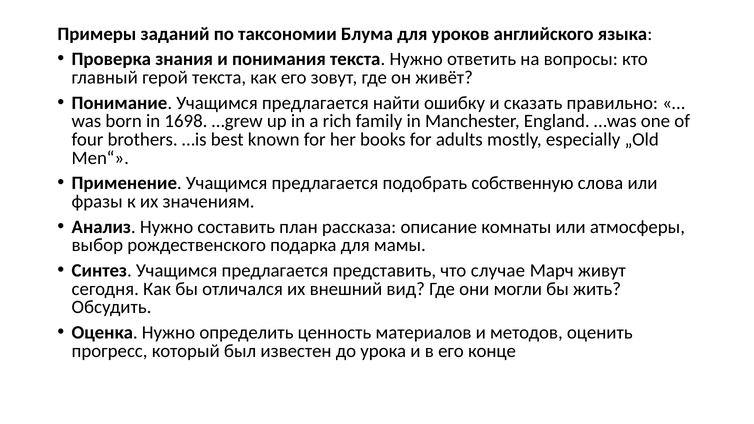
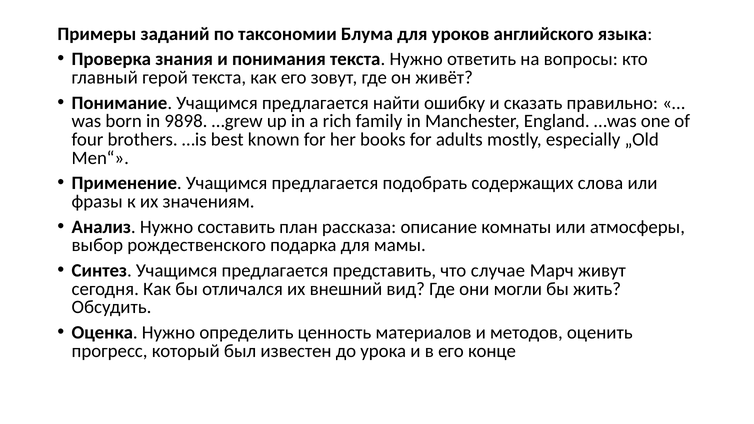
1698: 1698 -> 9898
собственную: собственную -> содержащих
